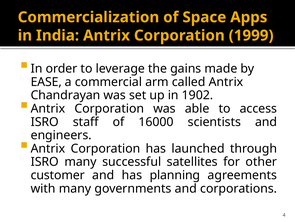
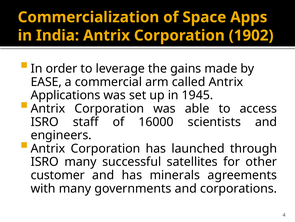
1999: 1999 -> 1902
Chandrayan: Chandrayan -> Applications
1902: 1902 -> 1945
planning: planning -> minerals
